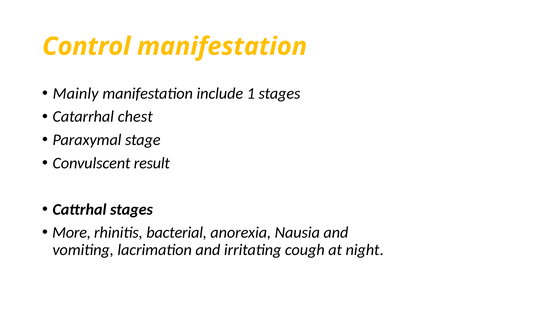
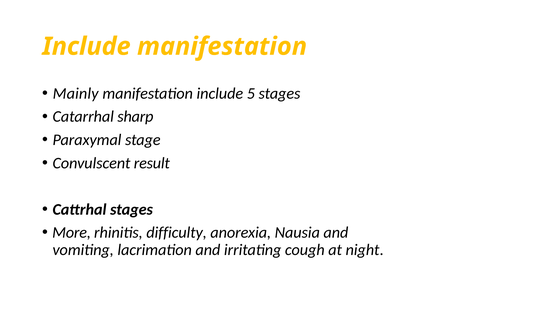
Control at (86, 46): Control -> Include
1: 1 -> 5
chest: chest -> sharp
bacterial: bacterial -> difficulty
